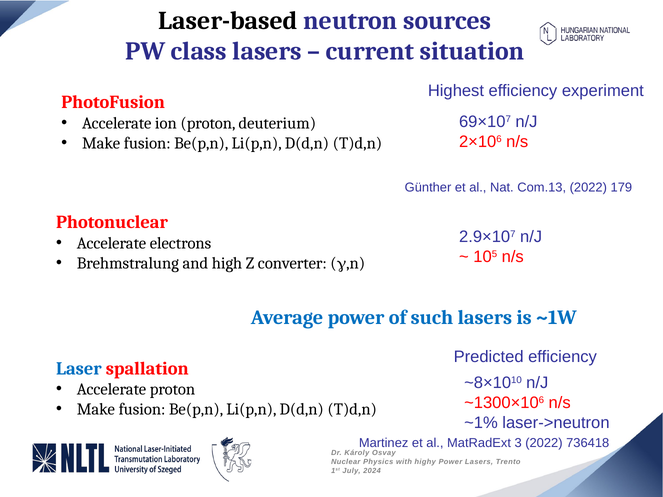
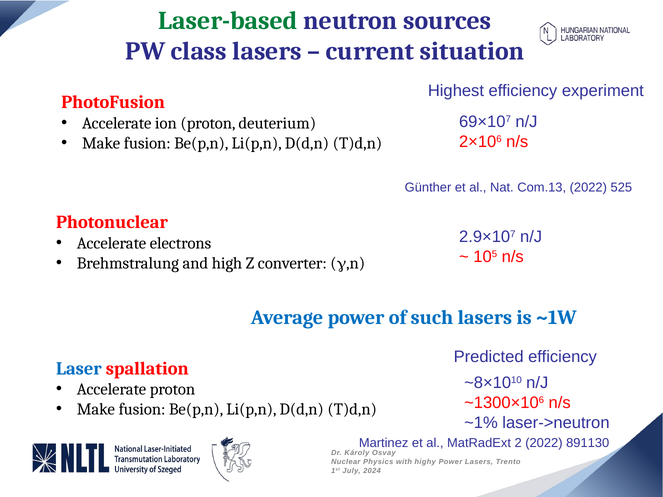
Laser-based colour: black -> green
179: 179 -> 525
3: 3 -> 2
736418: 736418 -> 891130
